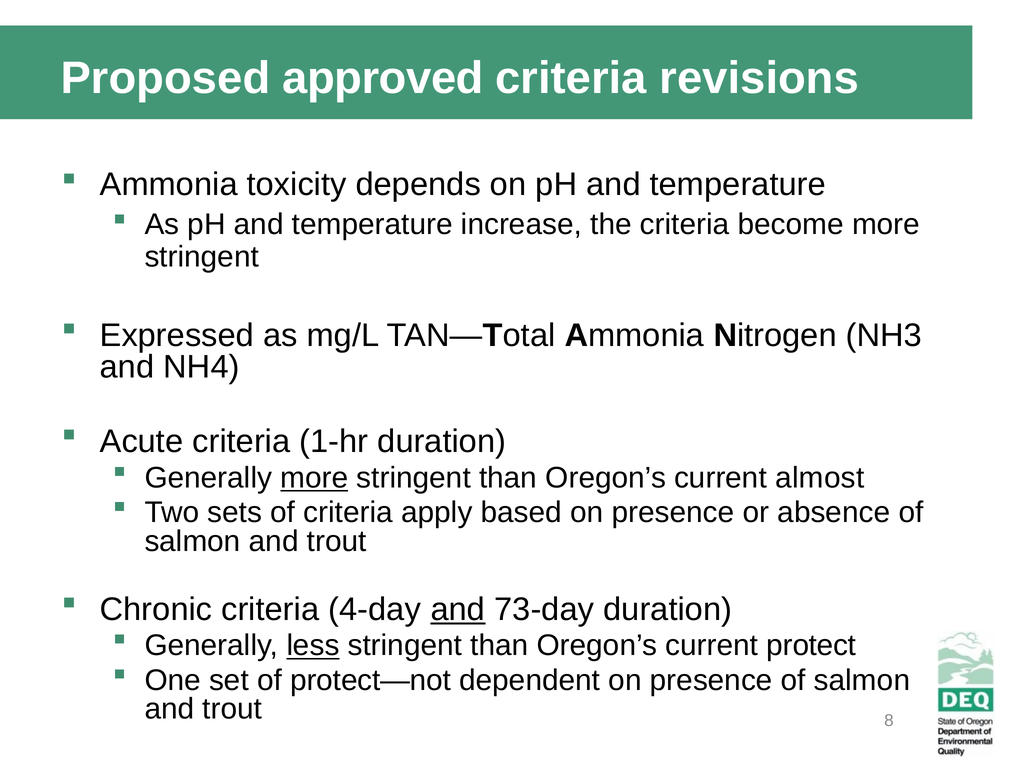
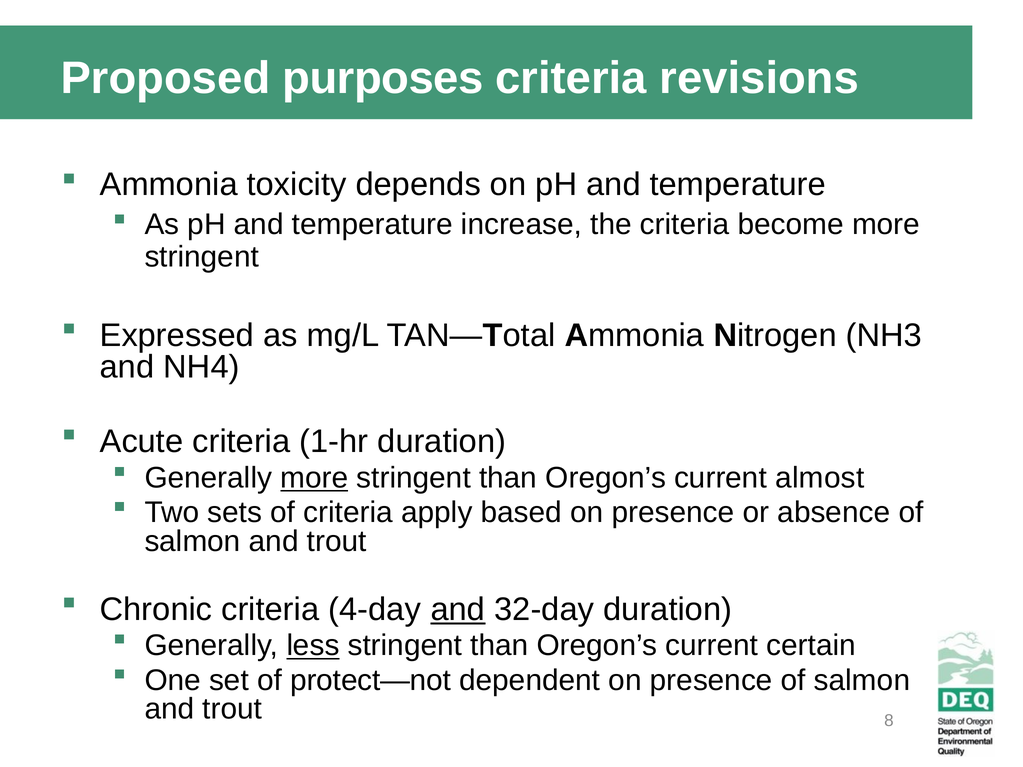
approved: approved -> purposes
73-day: 73-day -> 32-day
protect: protect -> certain
